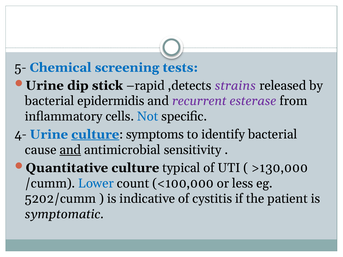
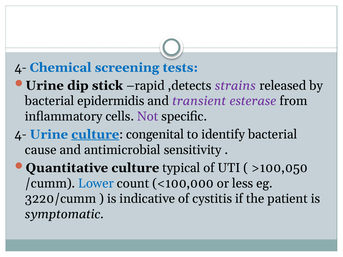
5- at (21, 68): 5- -> 4-
recurrent: recurrent -> transient
Not colour: blue -> purple
symptoms: symptoms -> congenital
and at (70, 150) underline: present -> none
>130,000: >130,000 -> >100,050
5202/cumm: 5202/cumm -> 3220/cumm
